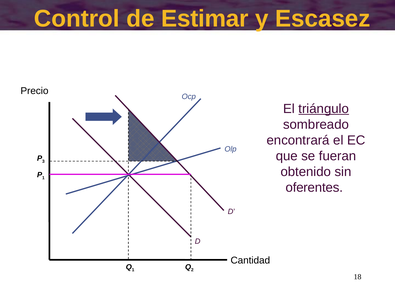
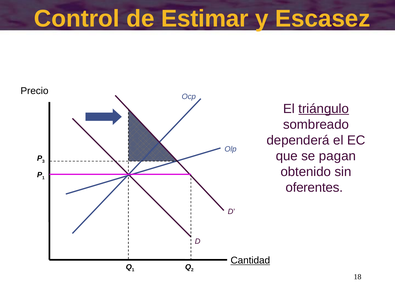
encontrará: encontrará -> dependerá
fueran: fueran -> pagan
Cantidad underline: none -> present
